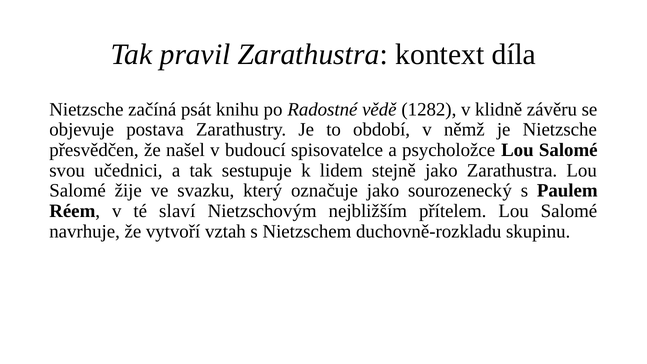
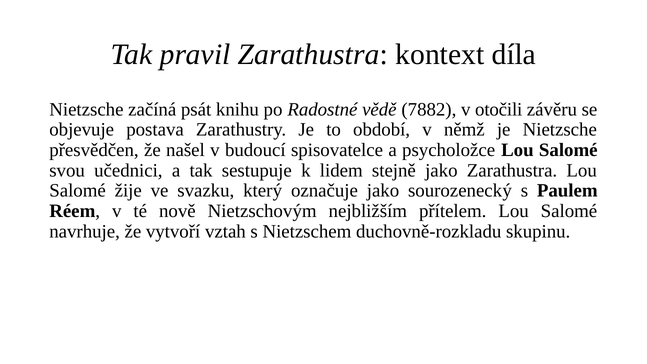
1282: 1282 -> 7882
klidně: klidně -> otočili
slaví: slaví -> nově
